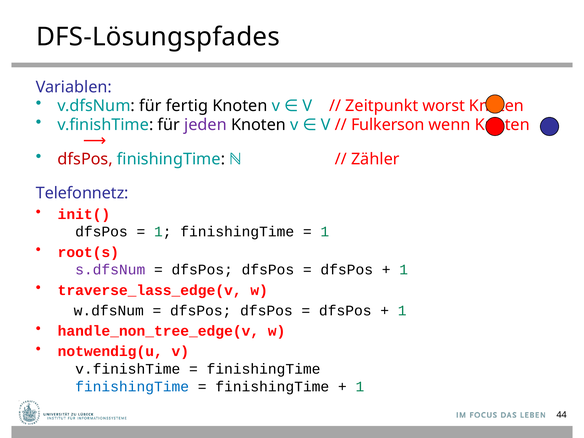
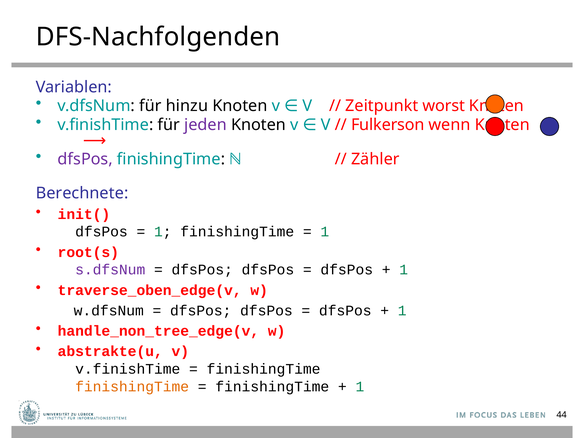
DFS-Lösungspfades: DFS-Lösungspfades -> DFS-Nachfolgenden
fertig: fertig -> hinzu
dfsPos at (85, 159) colour: red -> purple
Telefonnetz: Telefonnetz -> Berechnete
traverse_lass_edge(v: traverse_lass_edge(v -> traverse_oben_edge(v
notwendig(u: notwendig(u -> abstrakte(u
finishingTime at (132, 387) colour: blue -> orange
